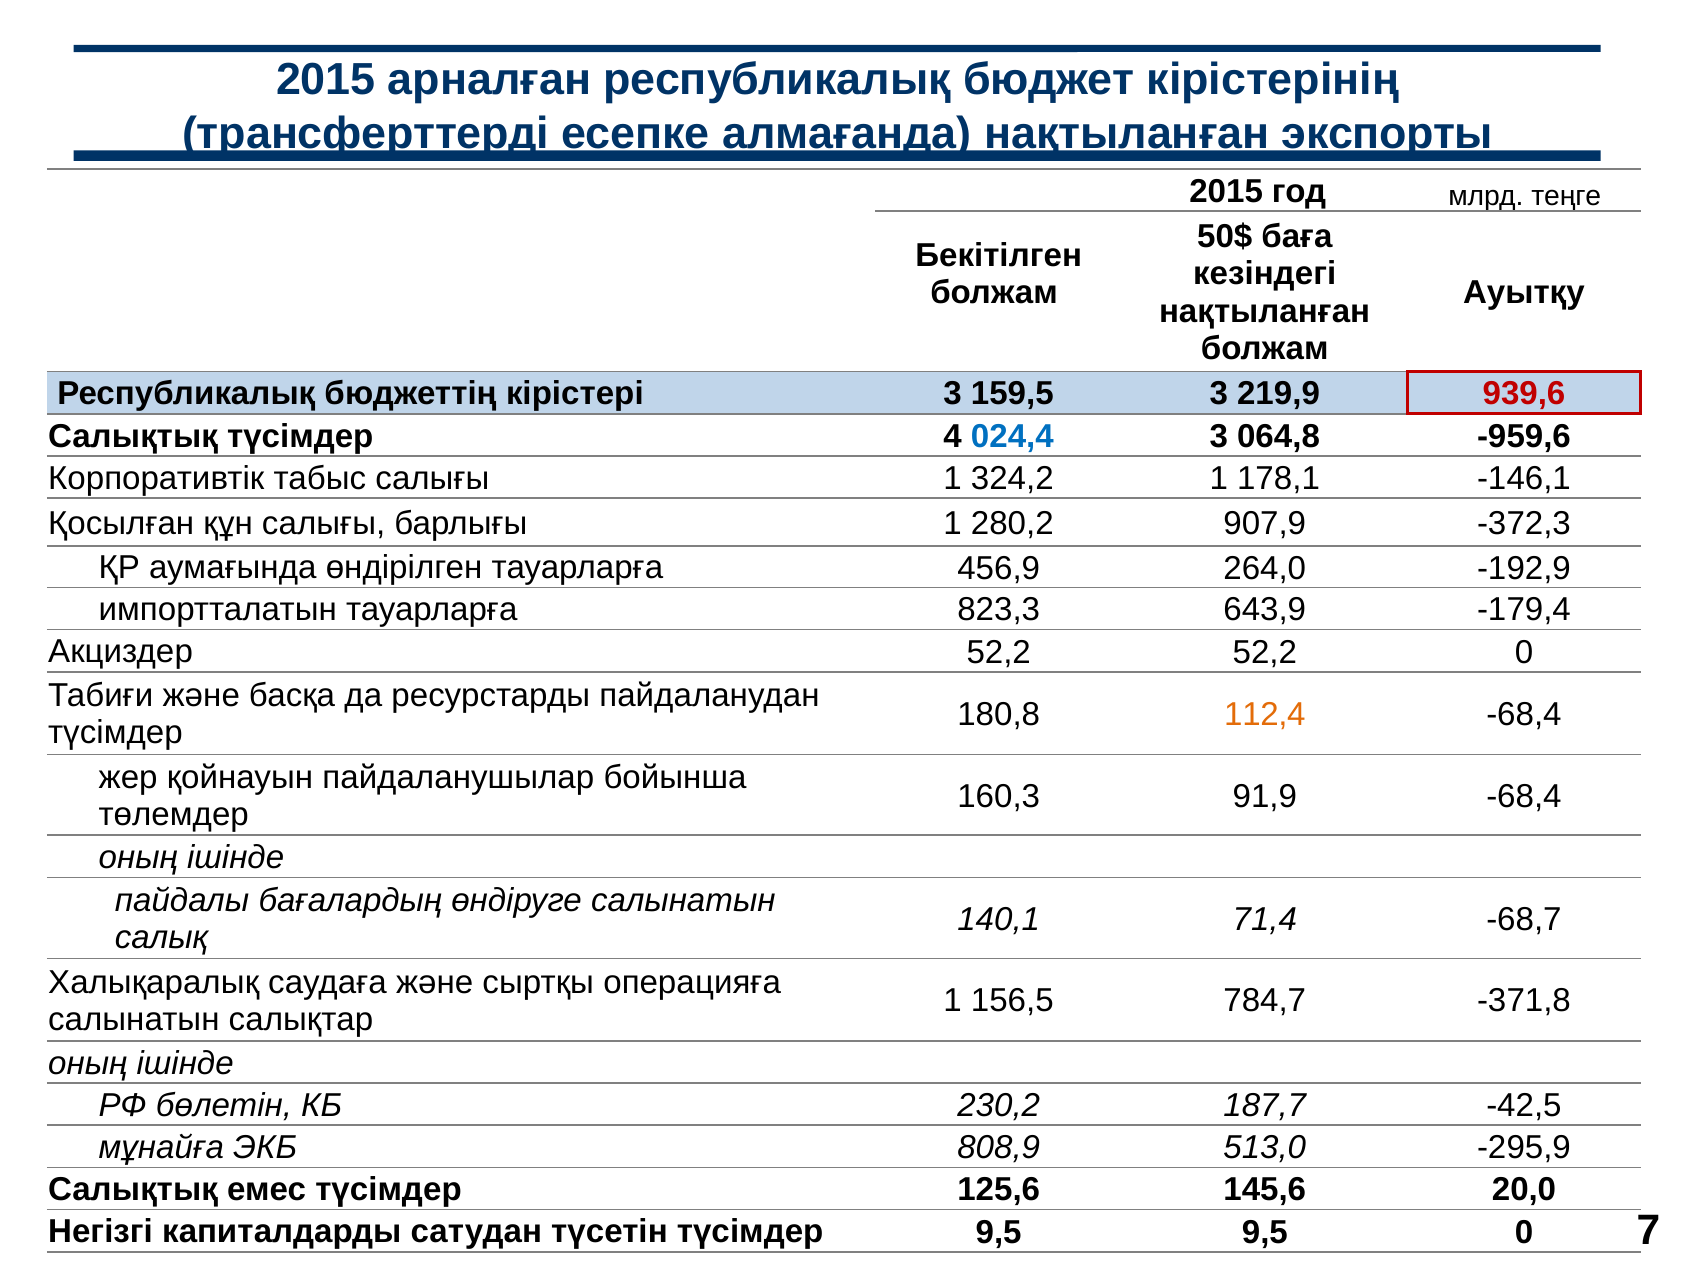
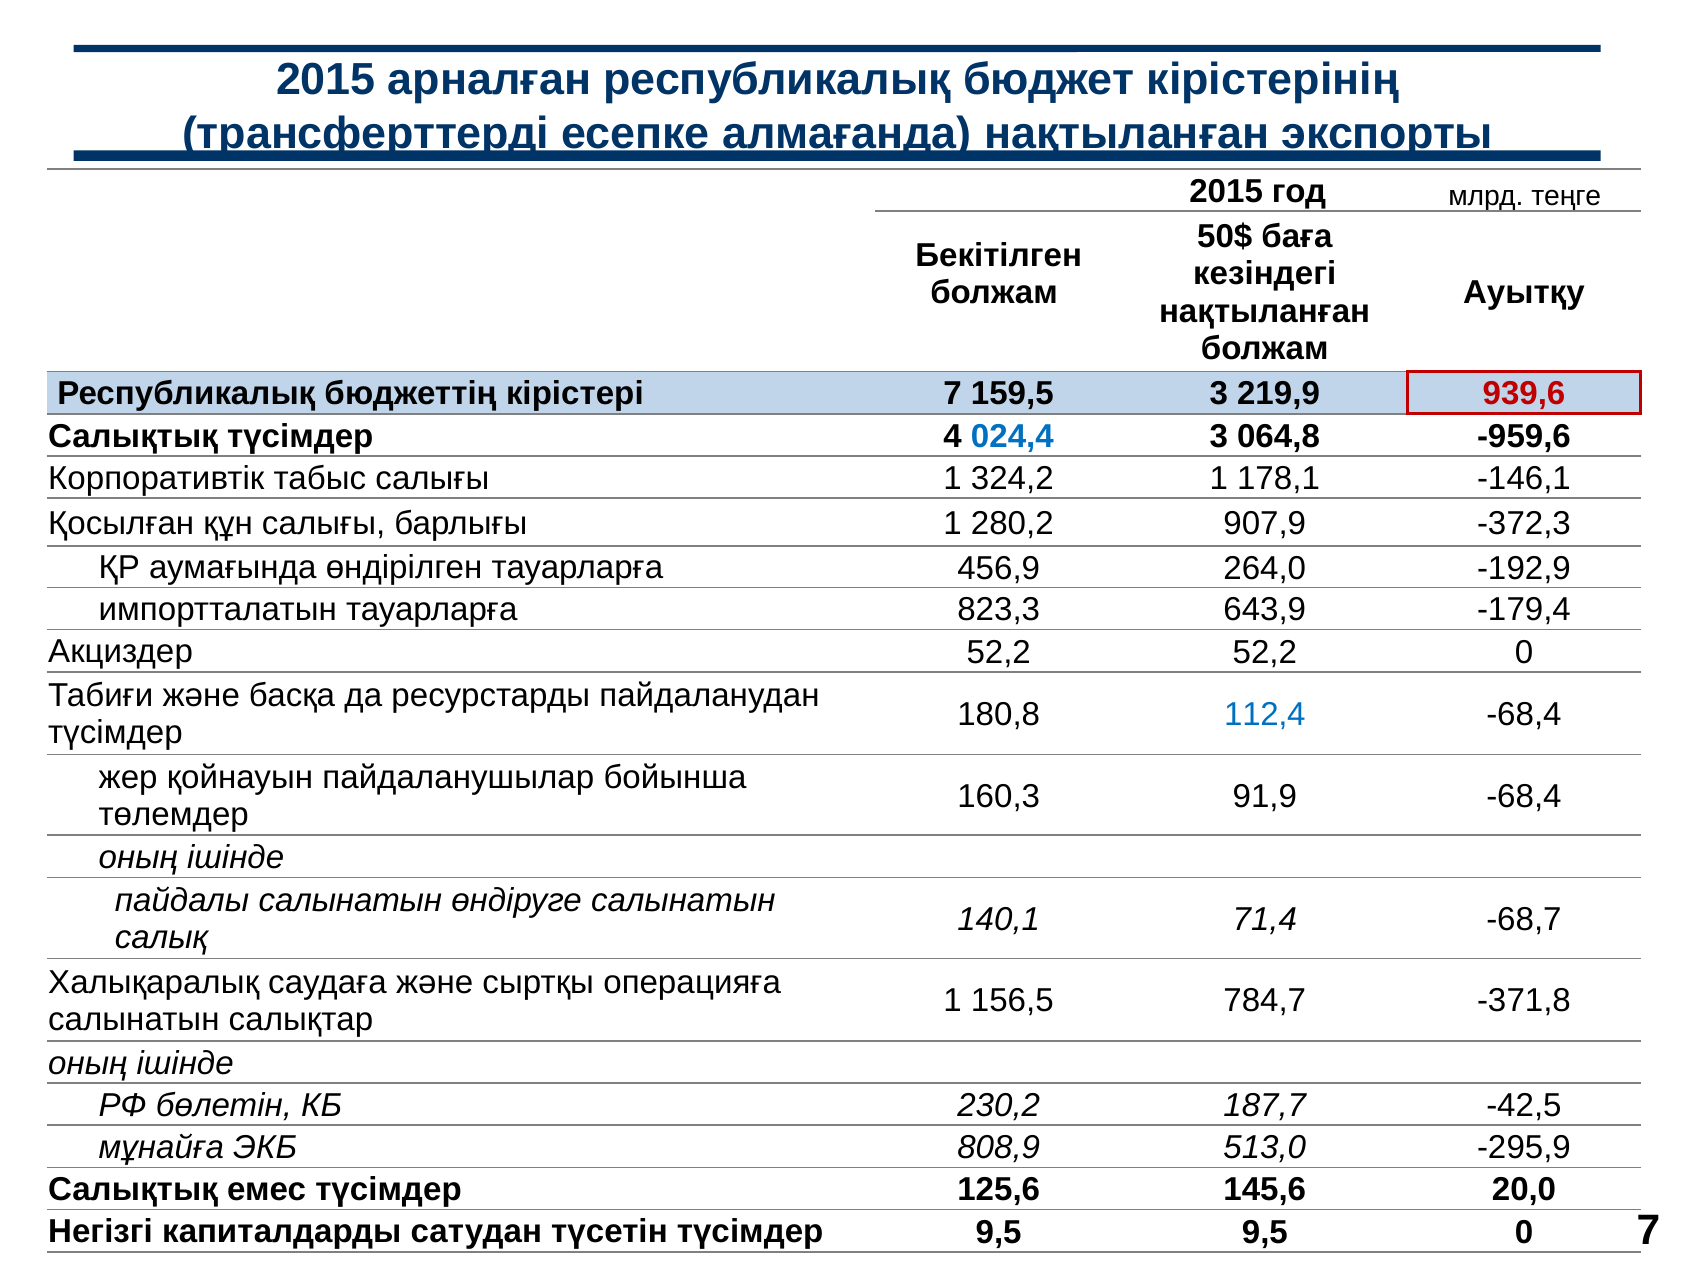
кірістері 3: 3 -> 7
112,4 colour: orange -> blue
пайдалы бағалардың: бағалардың -> салынатын
